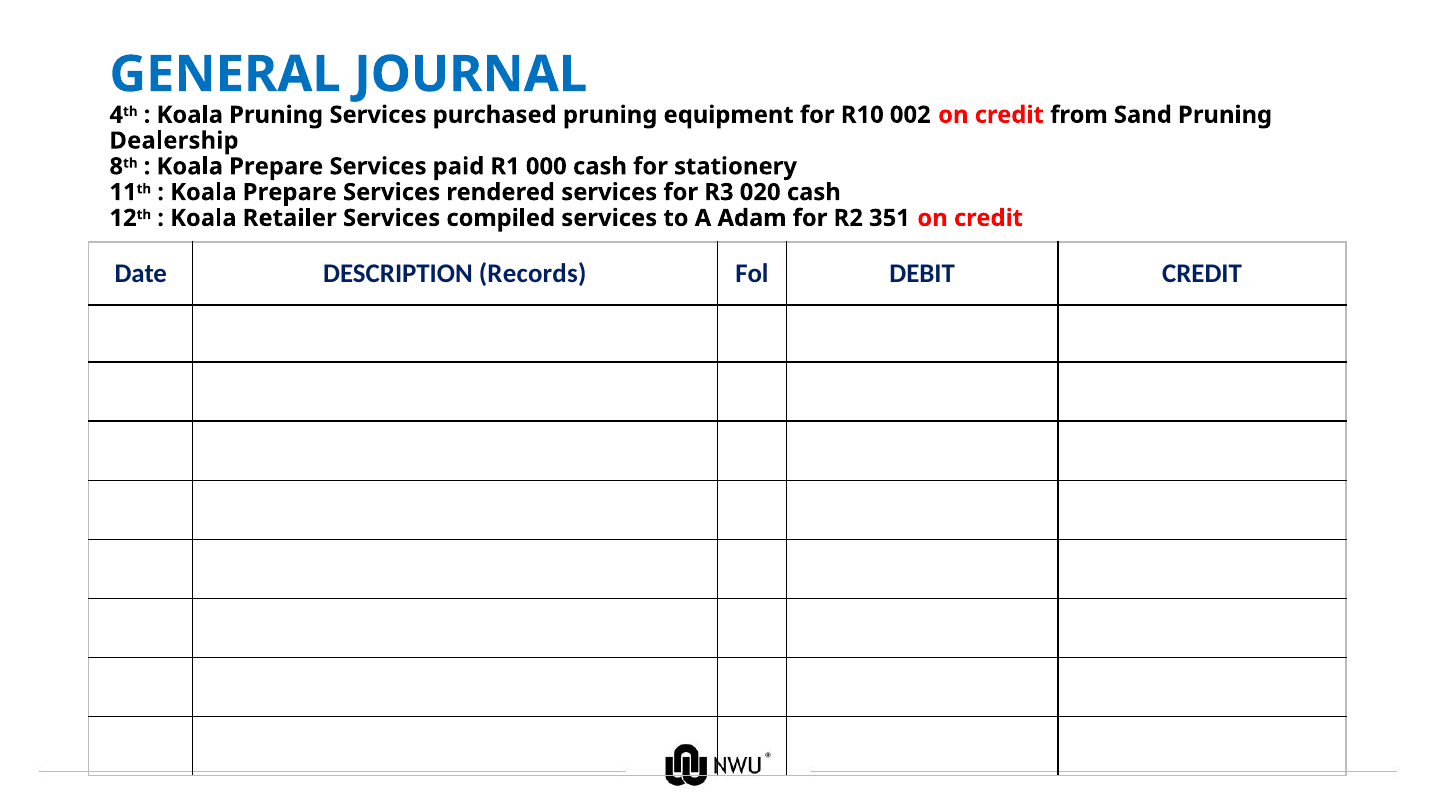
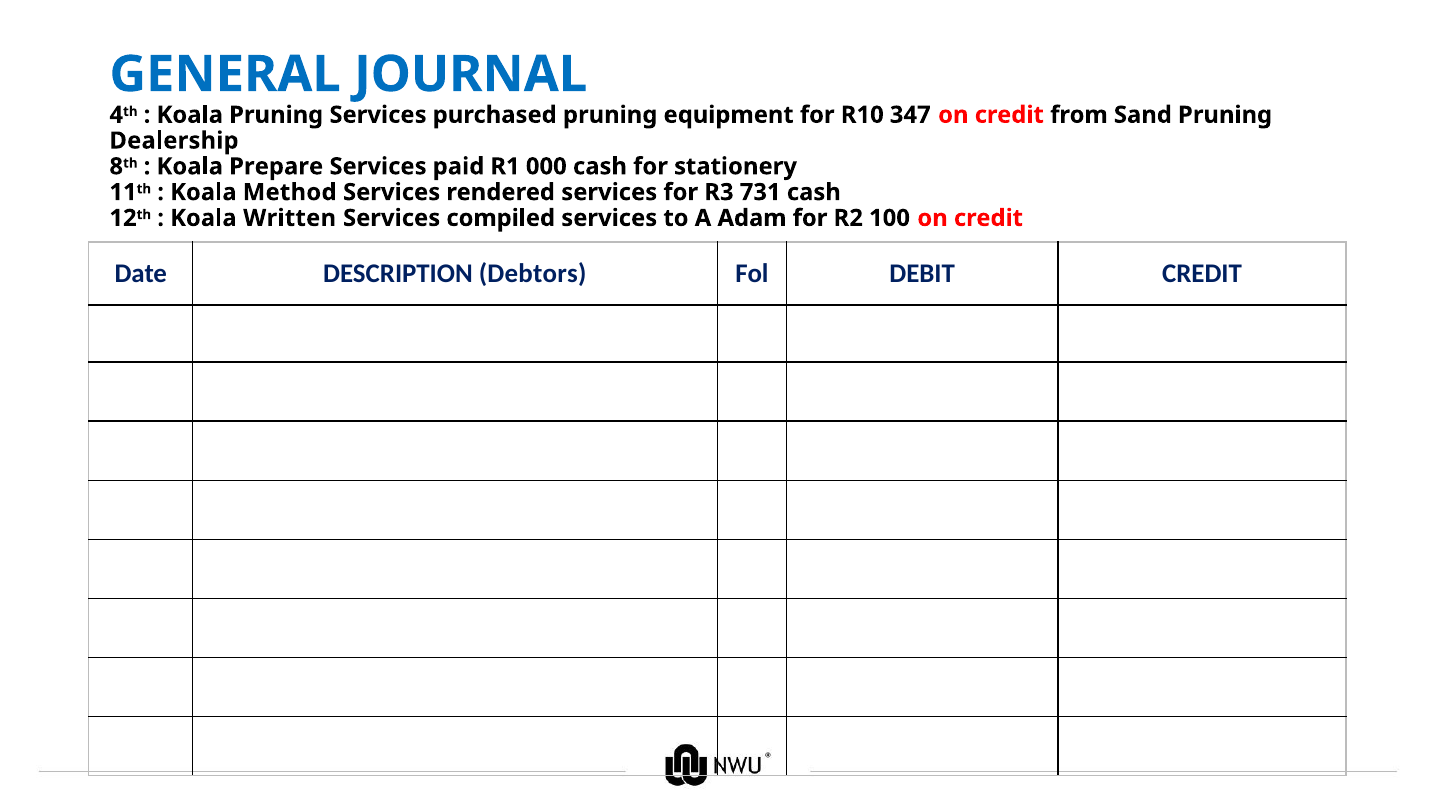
002: 002 -> 347
Prepare at (290, 192): Prepare -> Method
020: 020 -> 731
Retailer: Retailer -> Written
351: 351 -> 100
Records: Records -> Debtors
